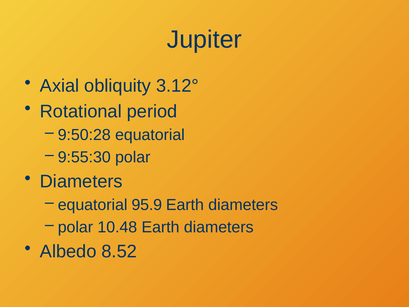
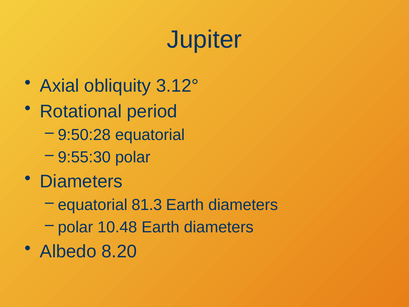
95.9: 95.9 -> 81.3
8.52: 8.52 -> 8.20
